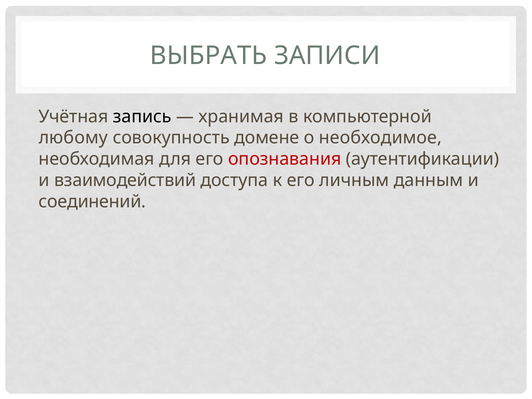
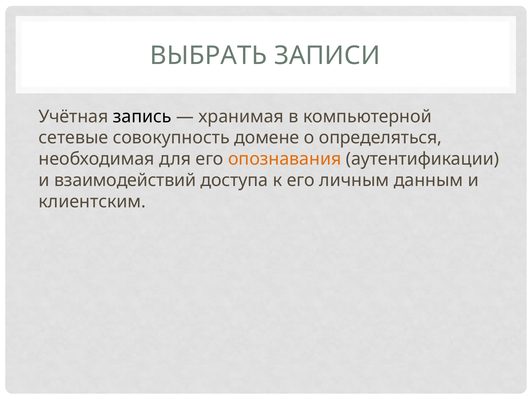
любому: любому -> сетевые
необходимое: необходимое -> определяться
опознавания colour: red -> orange
соединений: соединений -> клиентским
